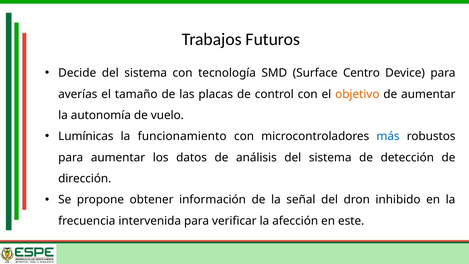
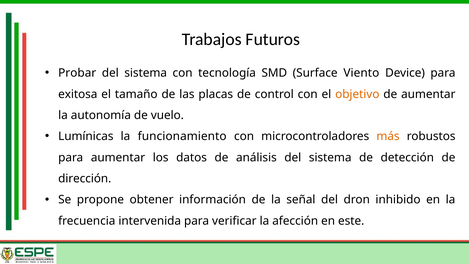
Decide: Decide -> Probar
Centro: Centro -> Viento
averías: averías -> exitosa
más colour: blue -> orange
